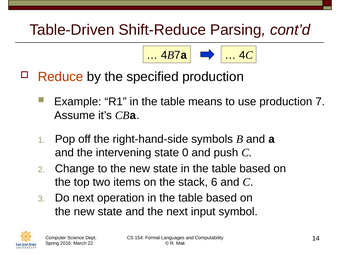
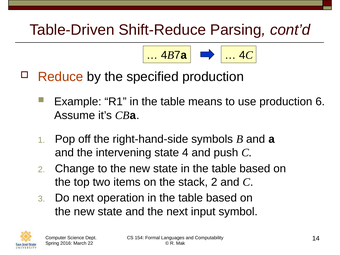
7: 7 -> 6
0: 0 -> 4
stack 6: 6 -> 2
